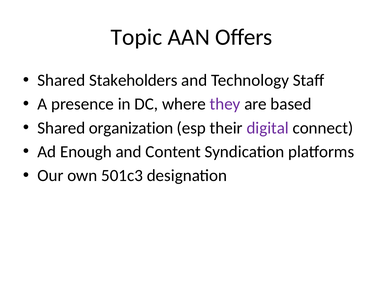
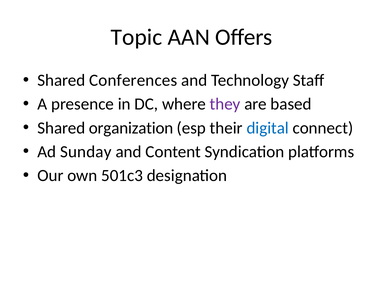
Stakeholders: Stakeholders -> Conferences
digital colour: purple -> blue
Enough: Enough -> Sunday
